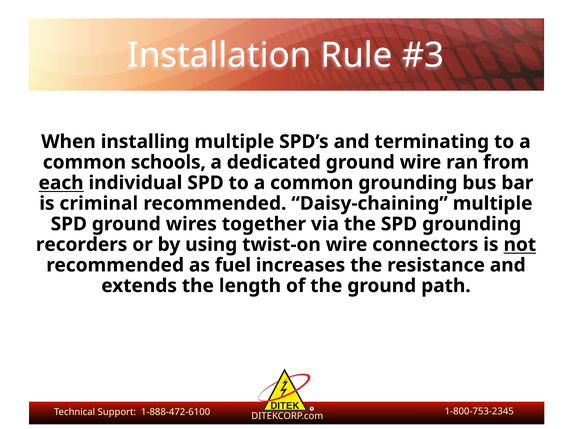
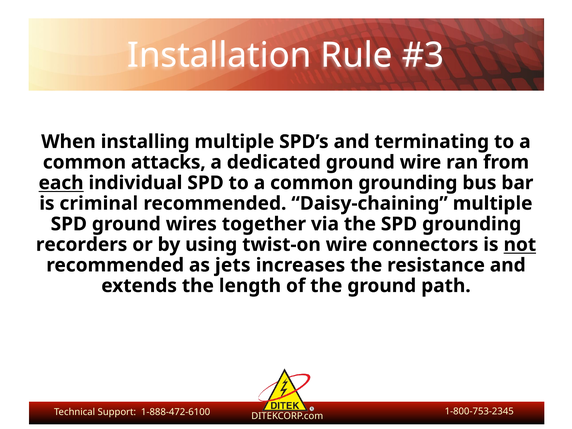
schools: schools -> attacks
fuel: fuel -> jets
